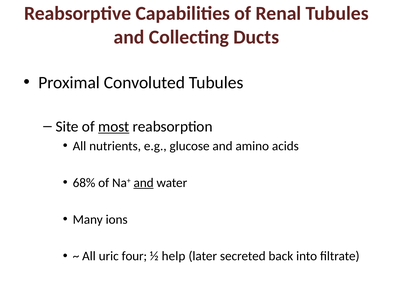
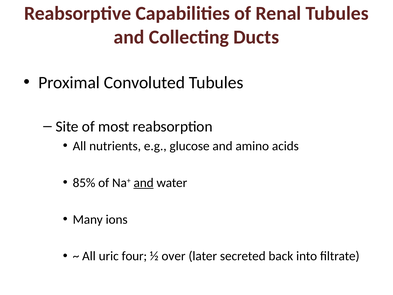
most underline: present -> none
68%: 68% -> 85%
help: help -> over
